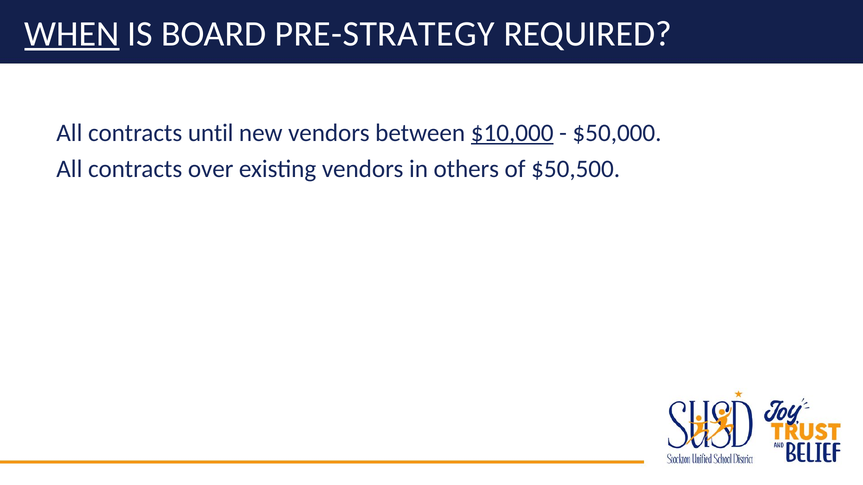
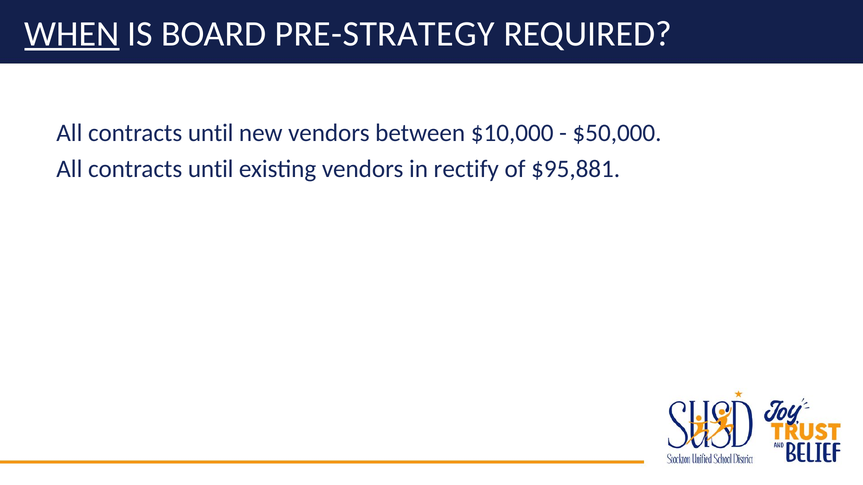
$10,000 underline: present -> none
over at (211, 169): over -> until
others: others -> rectify
$50,500: $50,500 -> $95,881
